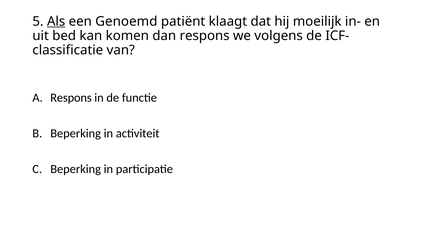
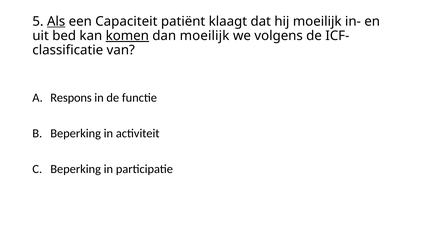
Genoemd: Genoemd -> Capaciteit
komen underline: none -> present
dan respons: respons -> moeilijk
